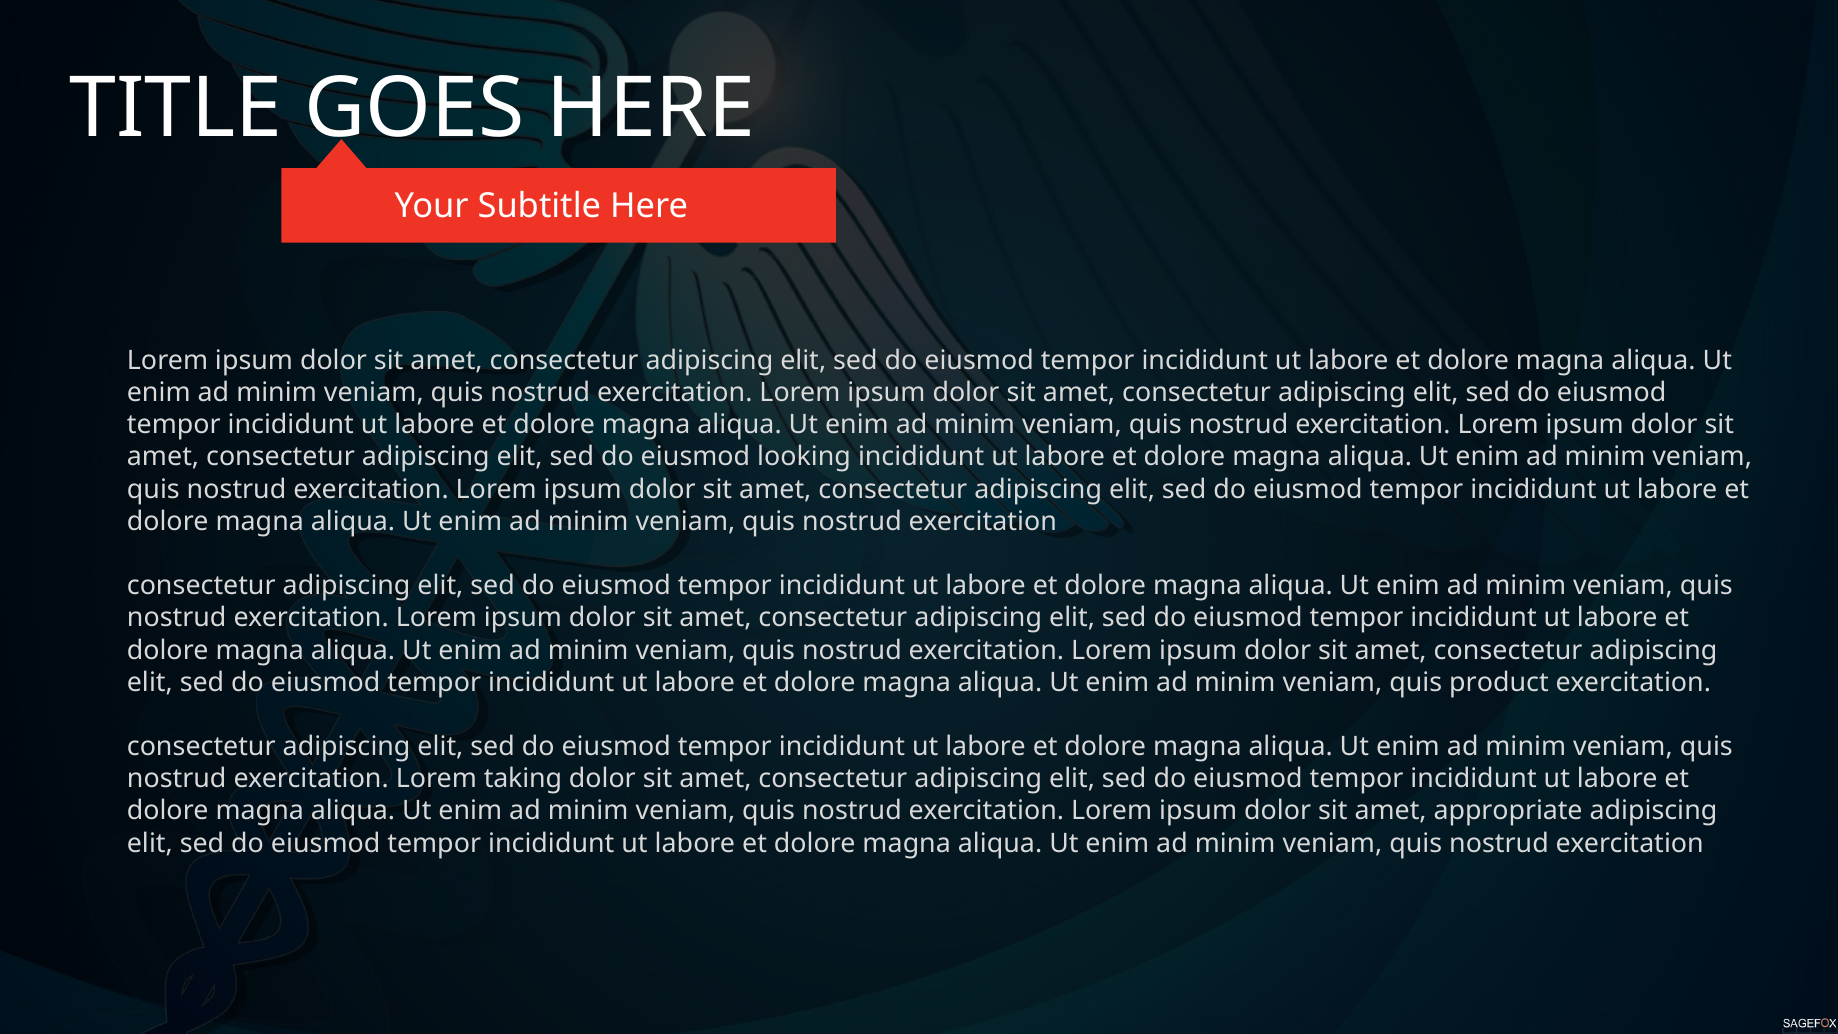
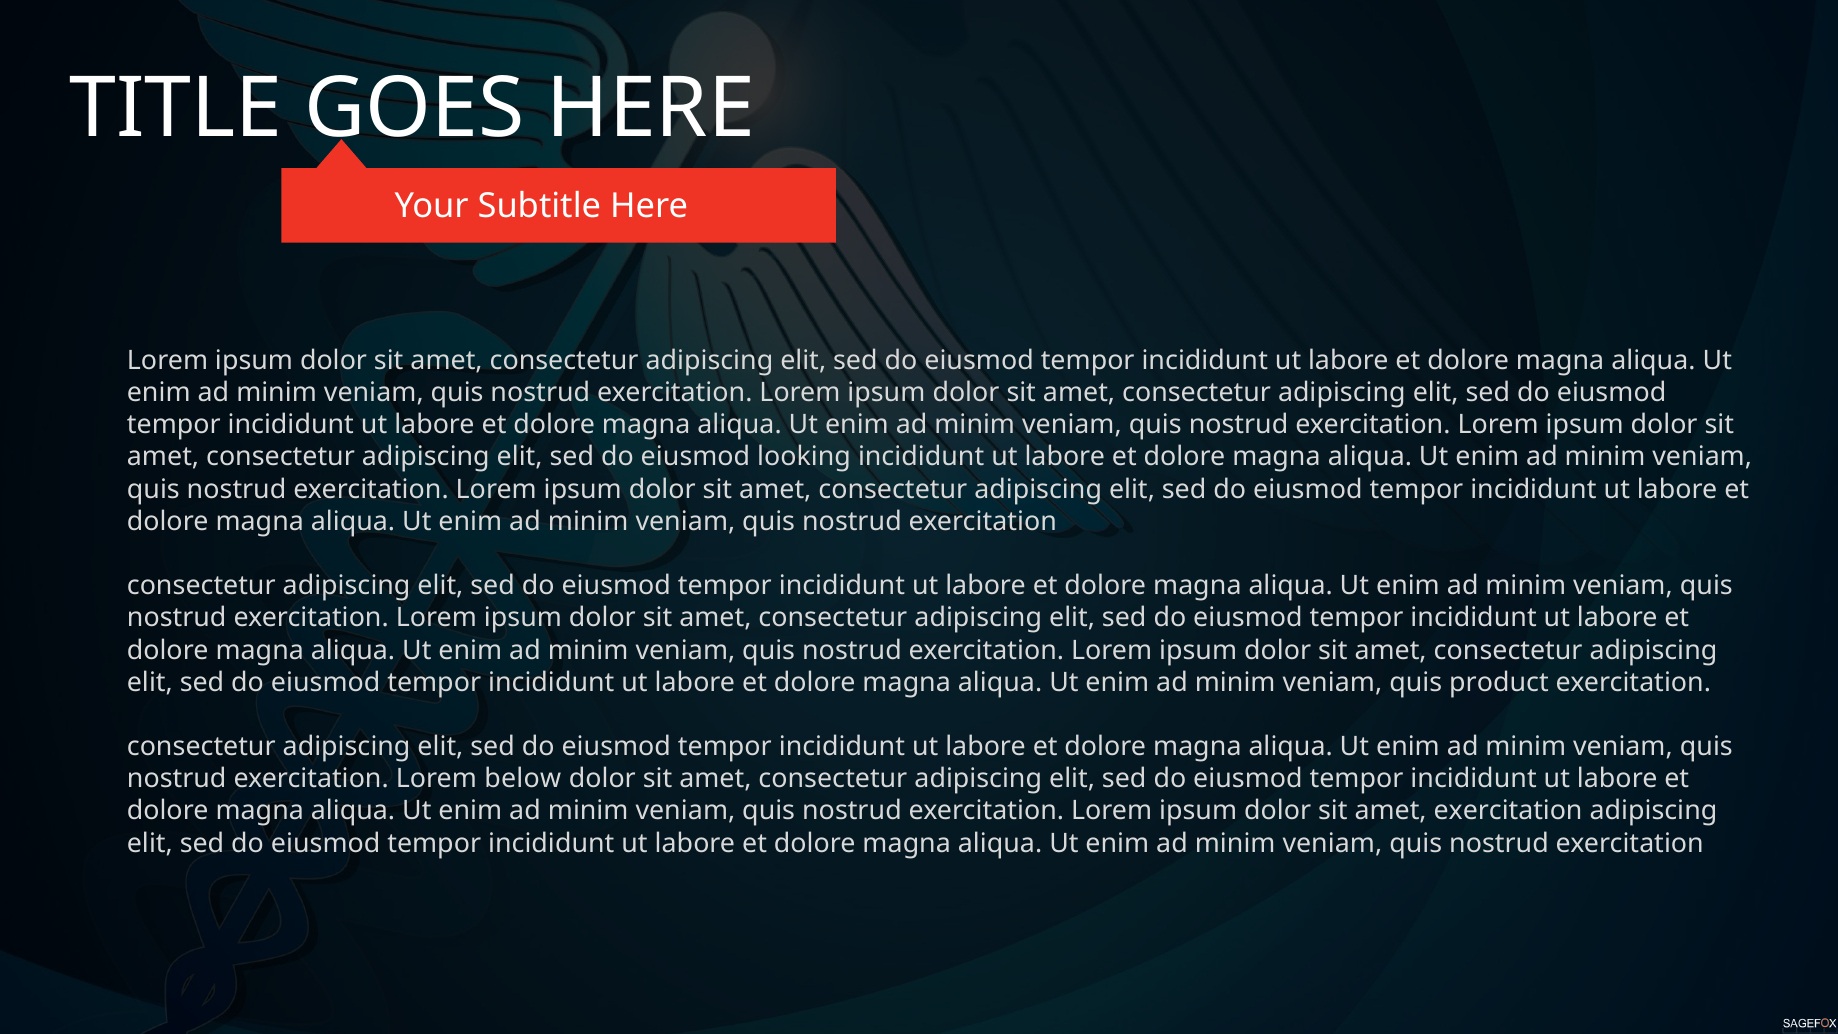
taking: taking -> below
amet appropriate: appropriate -> exercitation
